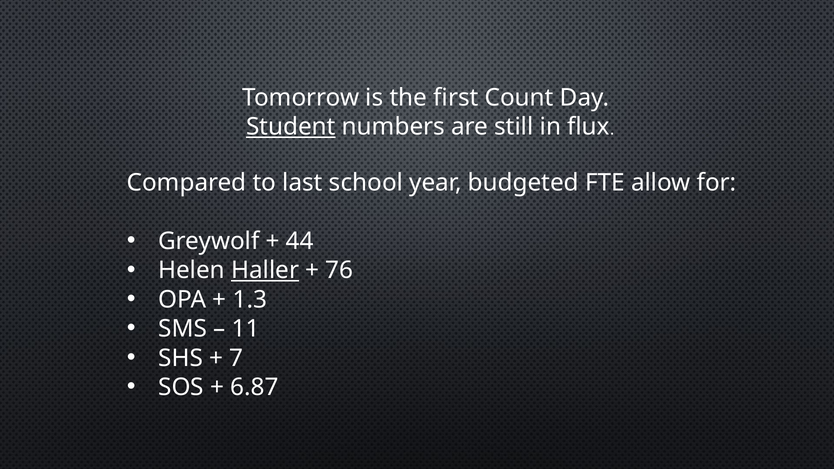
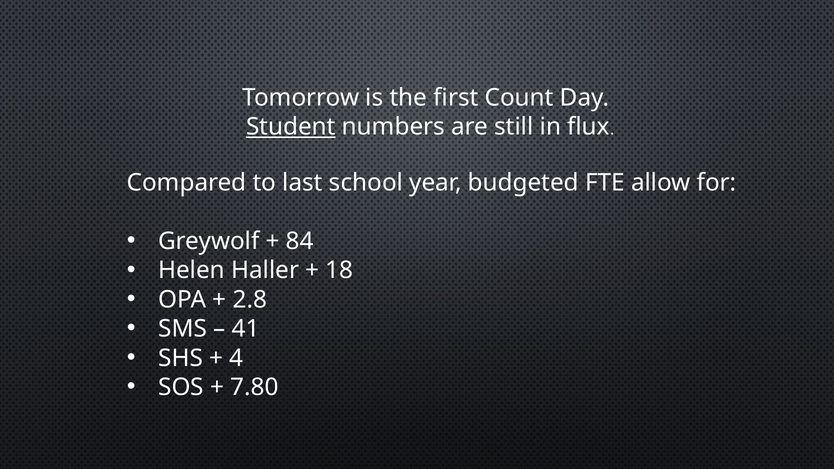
44: 44 -> 84
Haller underline: present -> none
76: 76 -> 18
1.3: 1.3 -> 2.8
11: 11 -> 41
7: 7 -> 4
6.87: 6.87 -> 7.80
